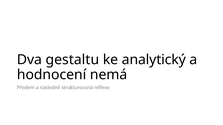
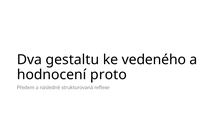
analytický: analytický -> vedeného
nemá: nemá -> proto
